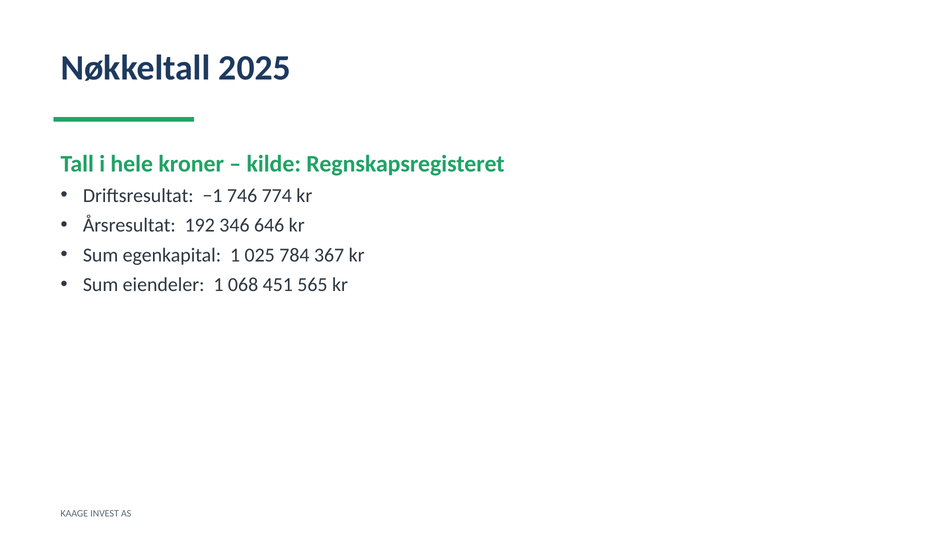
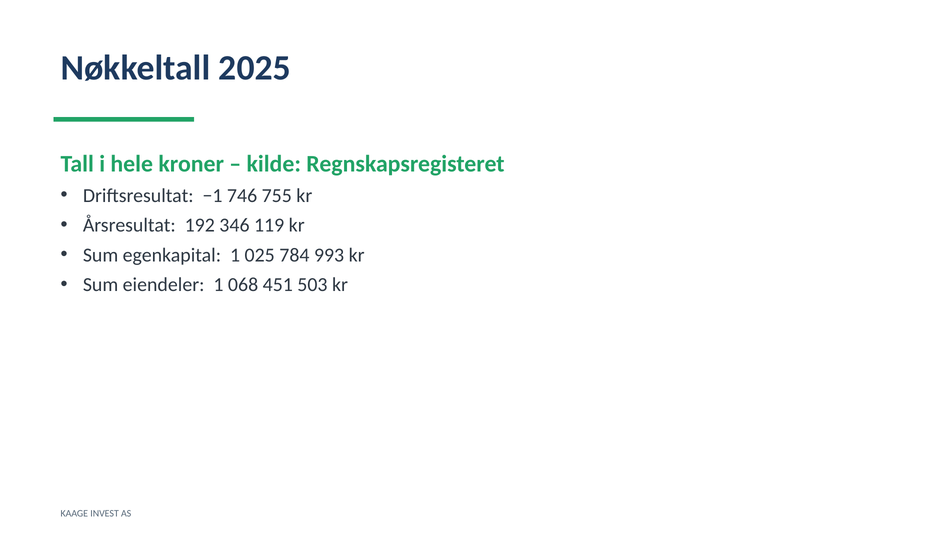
774: 774 -> 755
646: 646 -> 119
367: 367 -> 993
565: 565 -> 503
